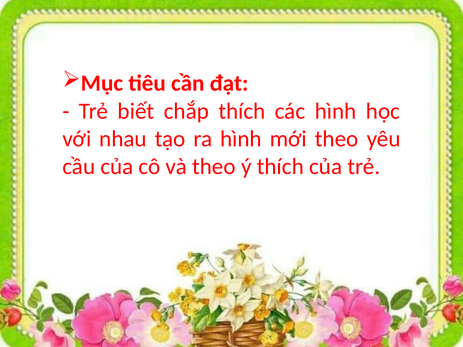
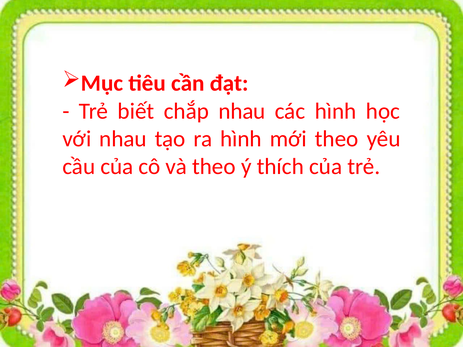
chắp thích: thích -> nhau
